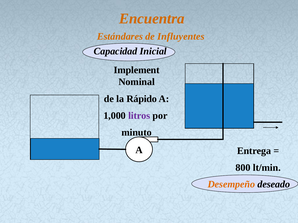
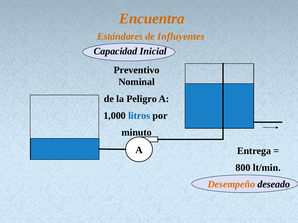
Implement: Implement -> Preventivo
Rápido: Rápido -> Peligro
litros colour: purple -> blue
